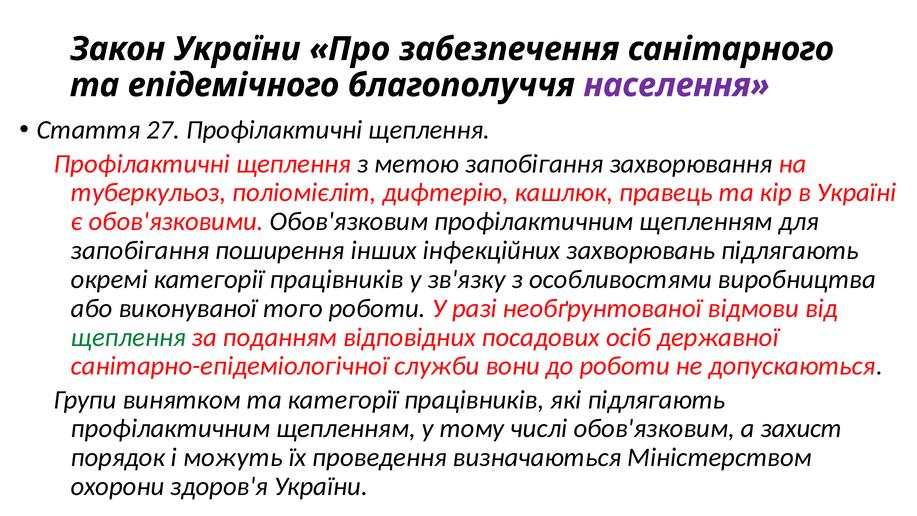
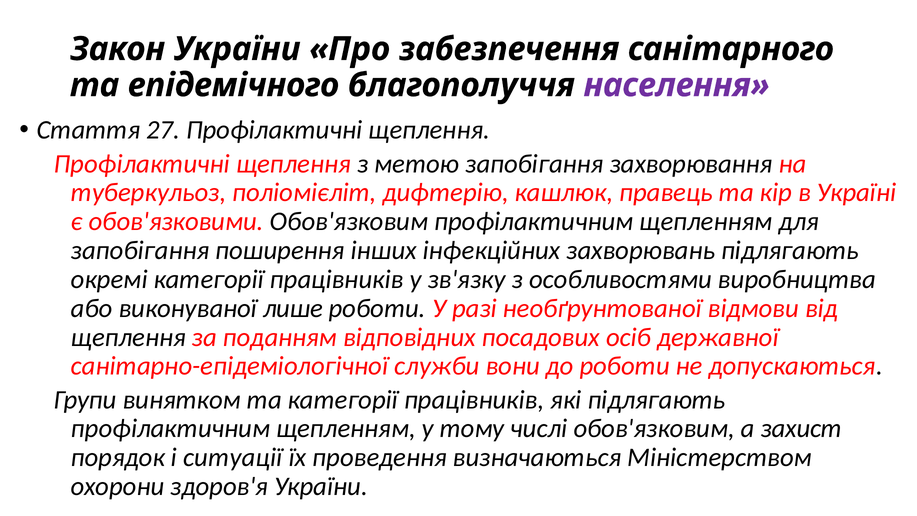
того: того -> лише
щеплення at (128, 337) colour: green -> black
можуть: можуть -> ситуації
